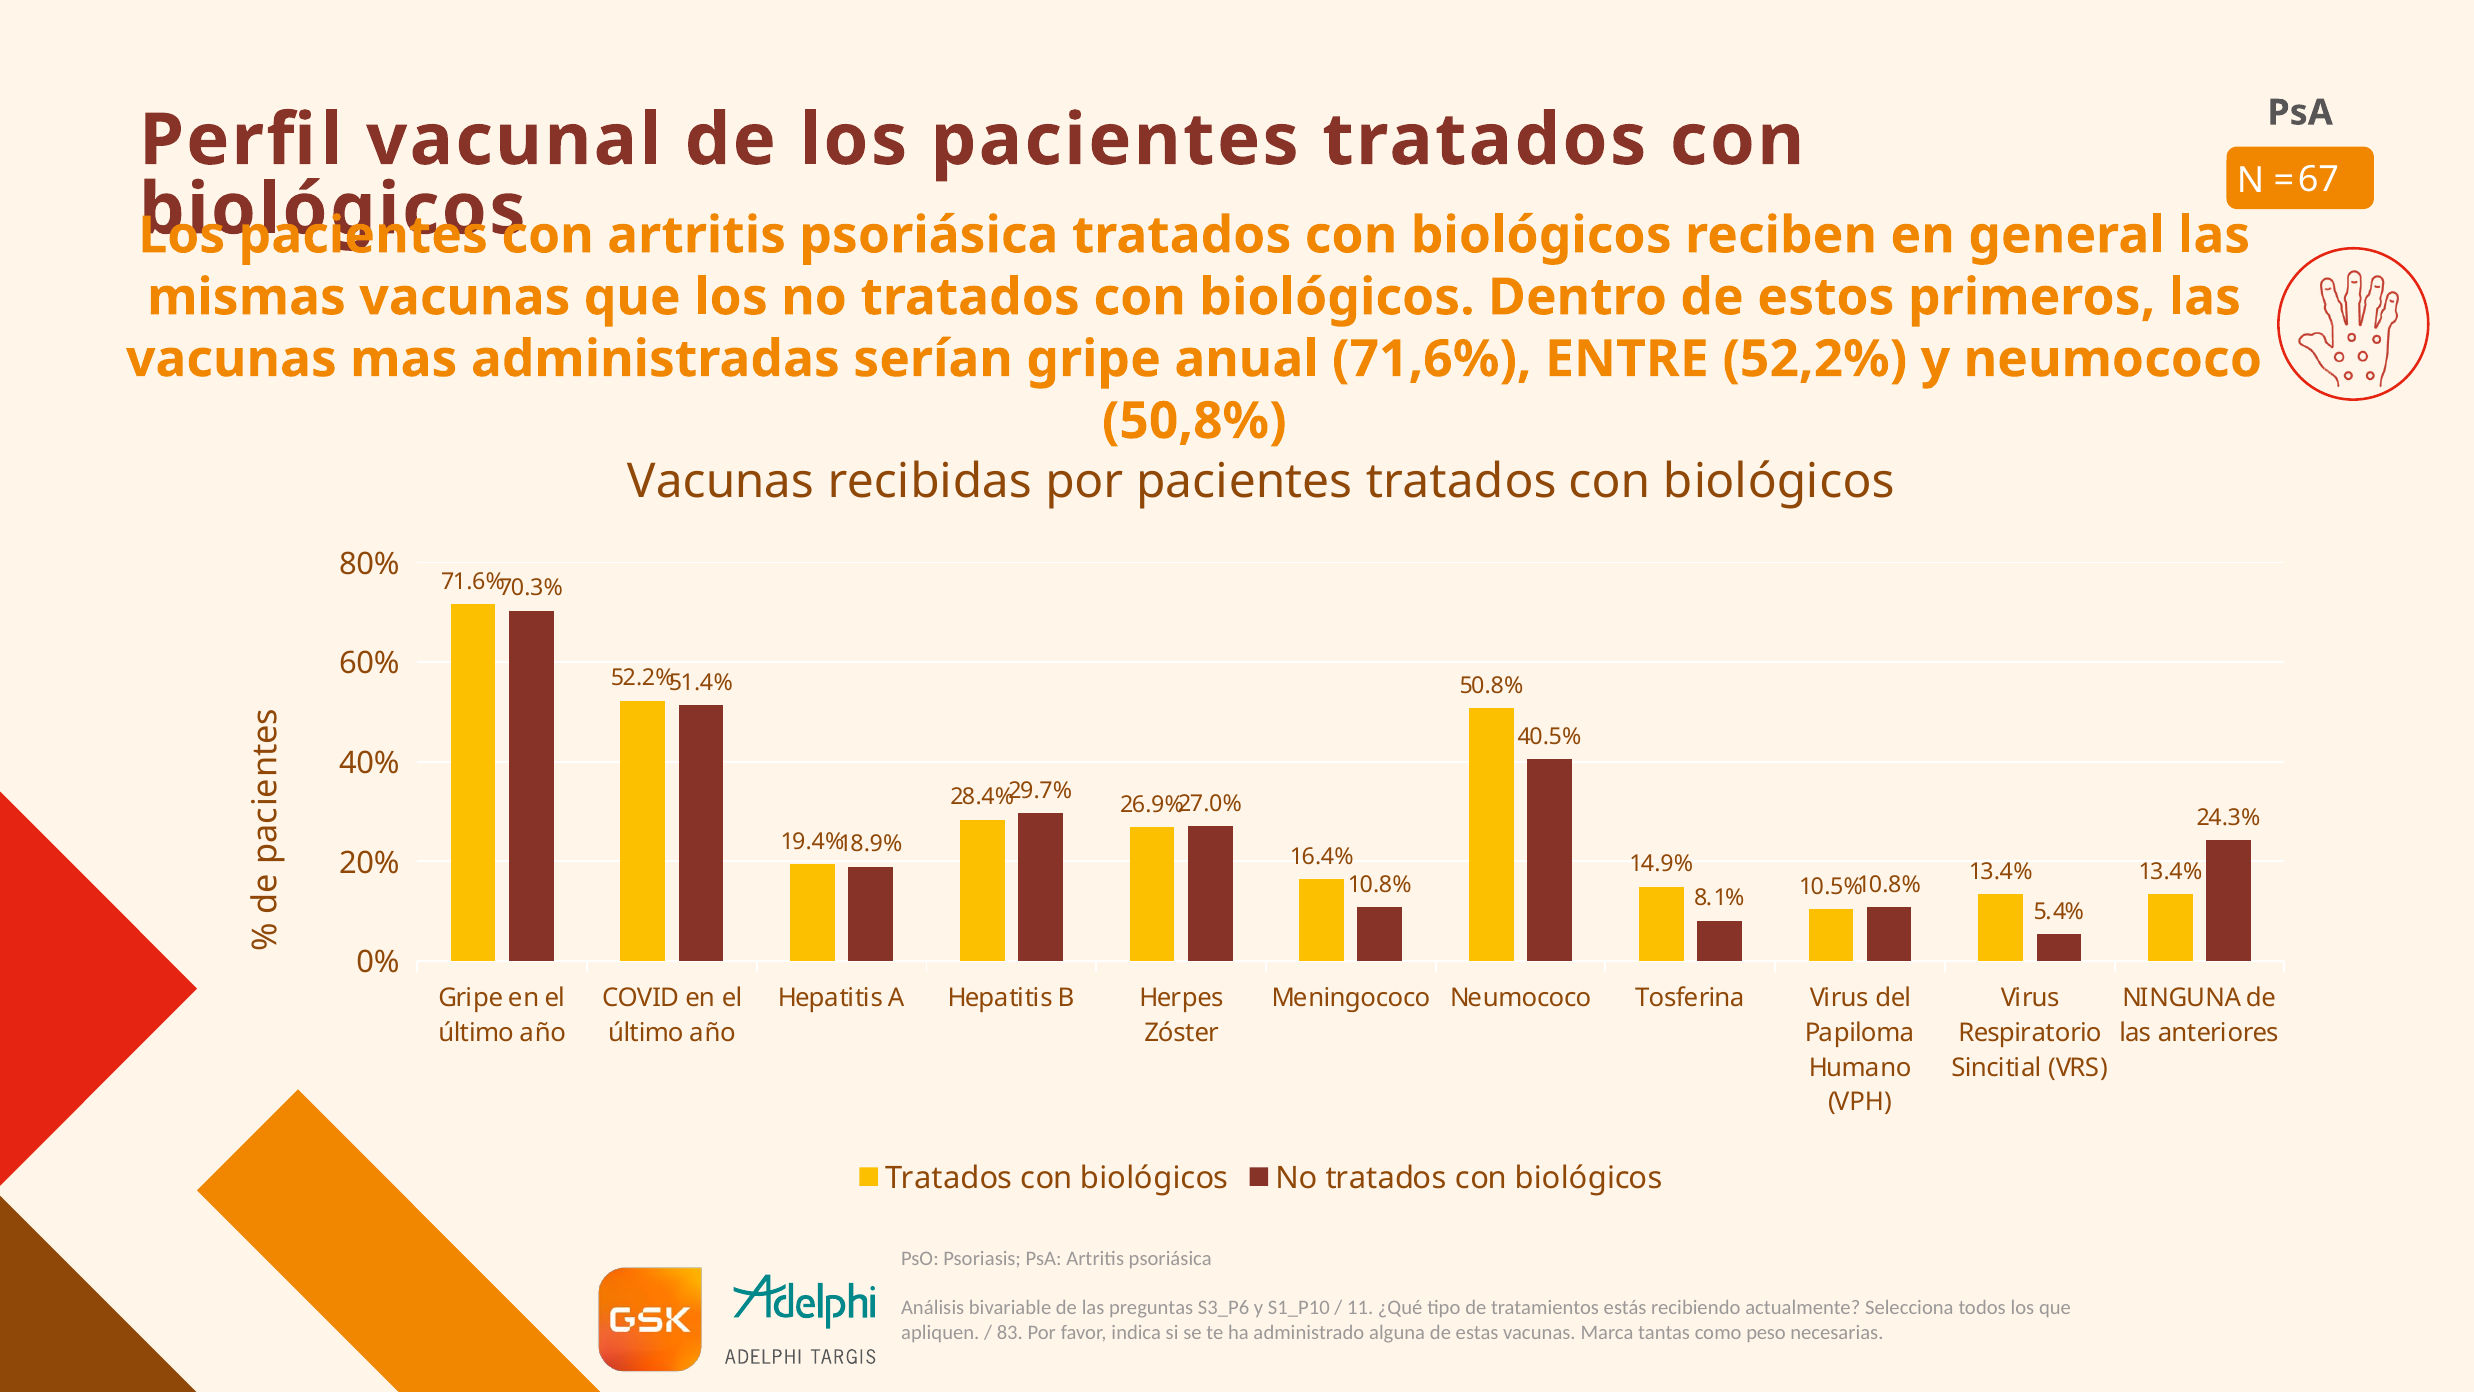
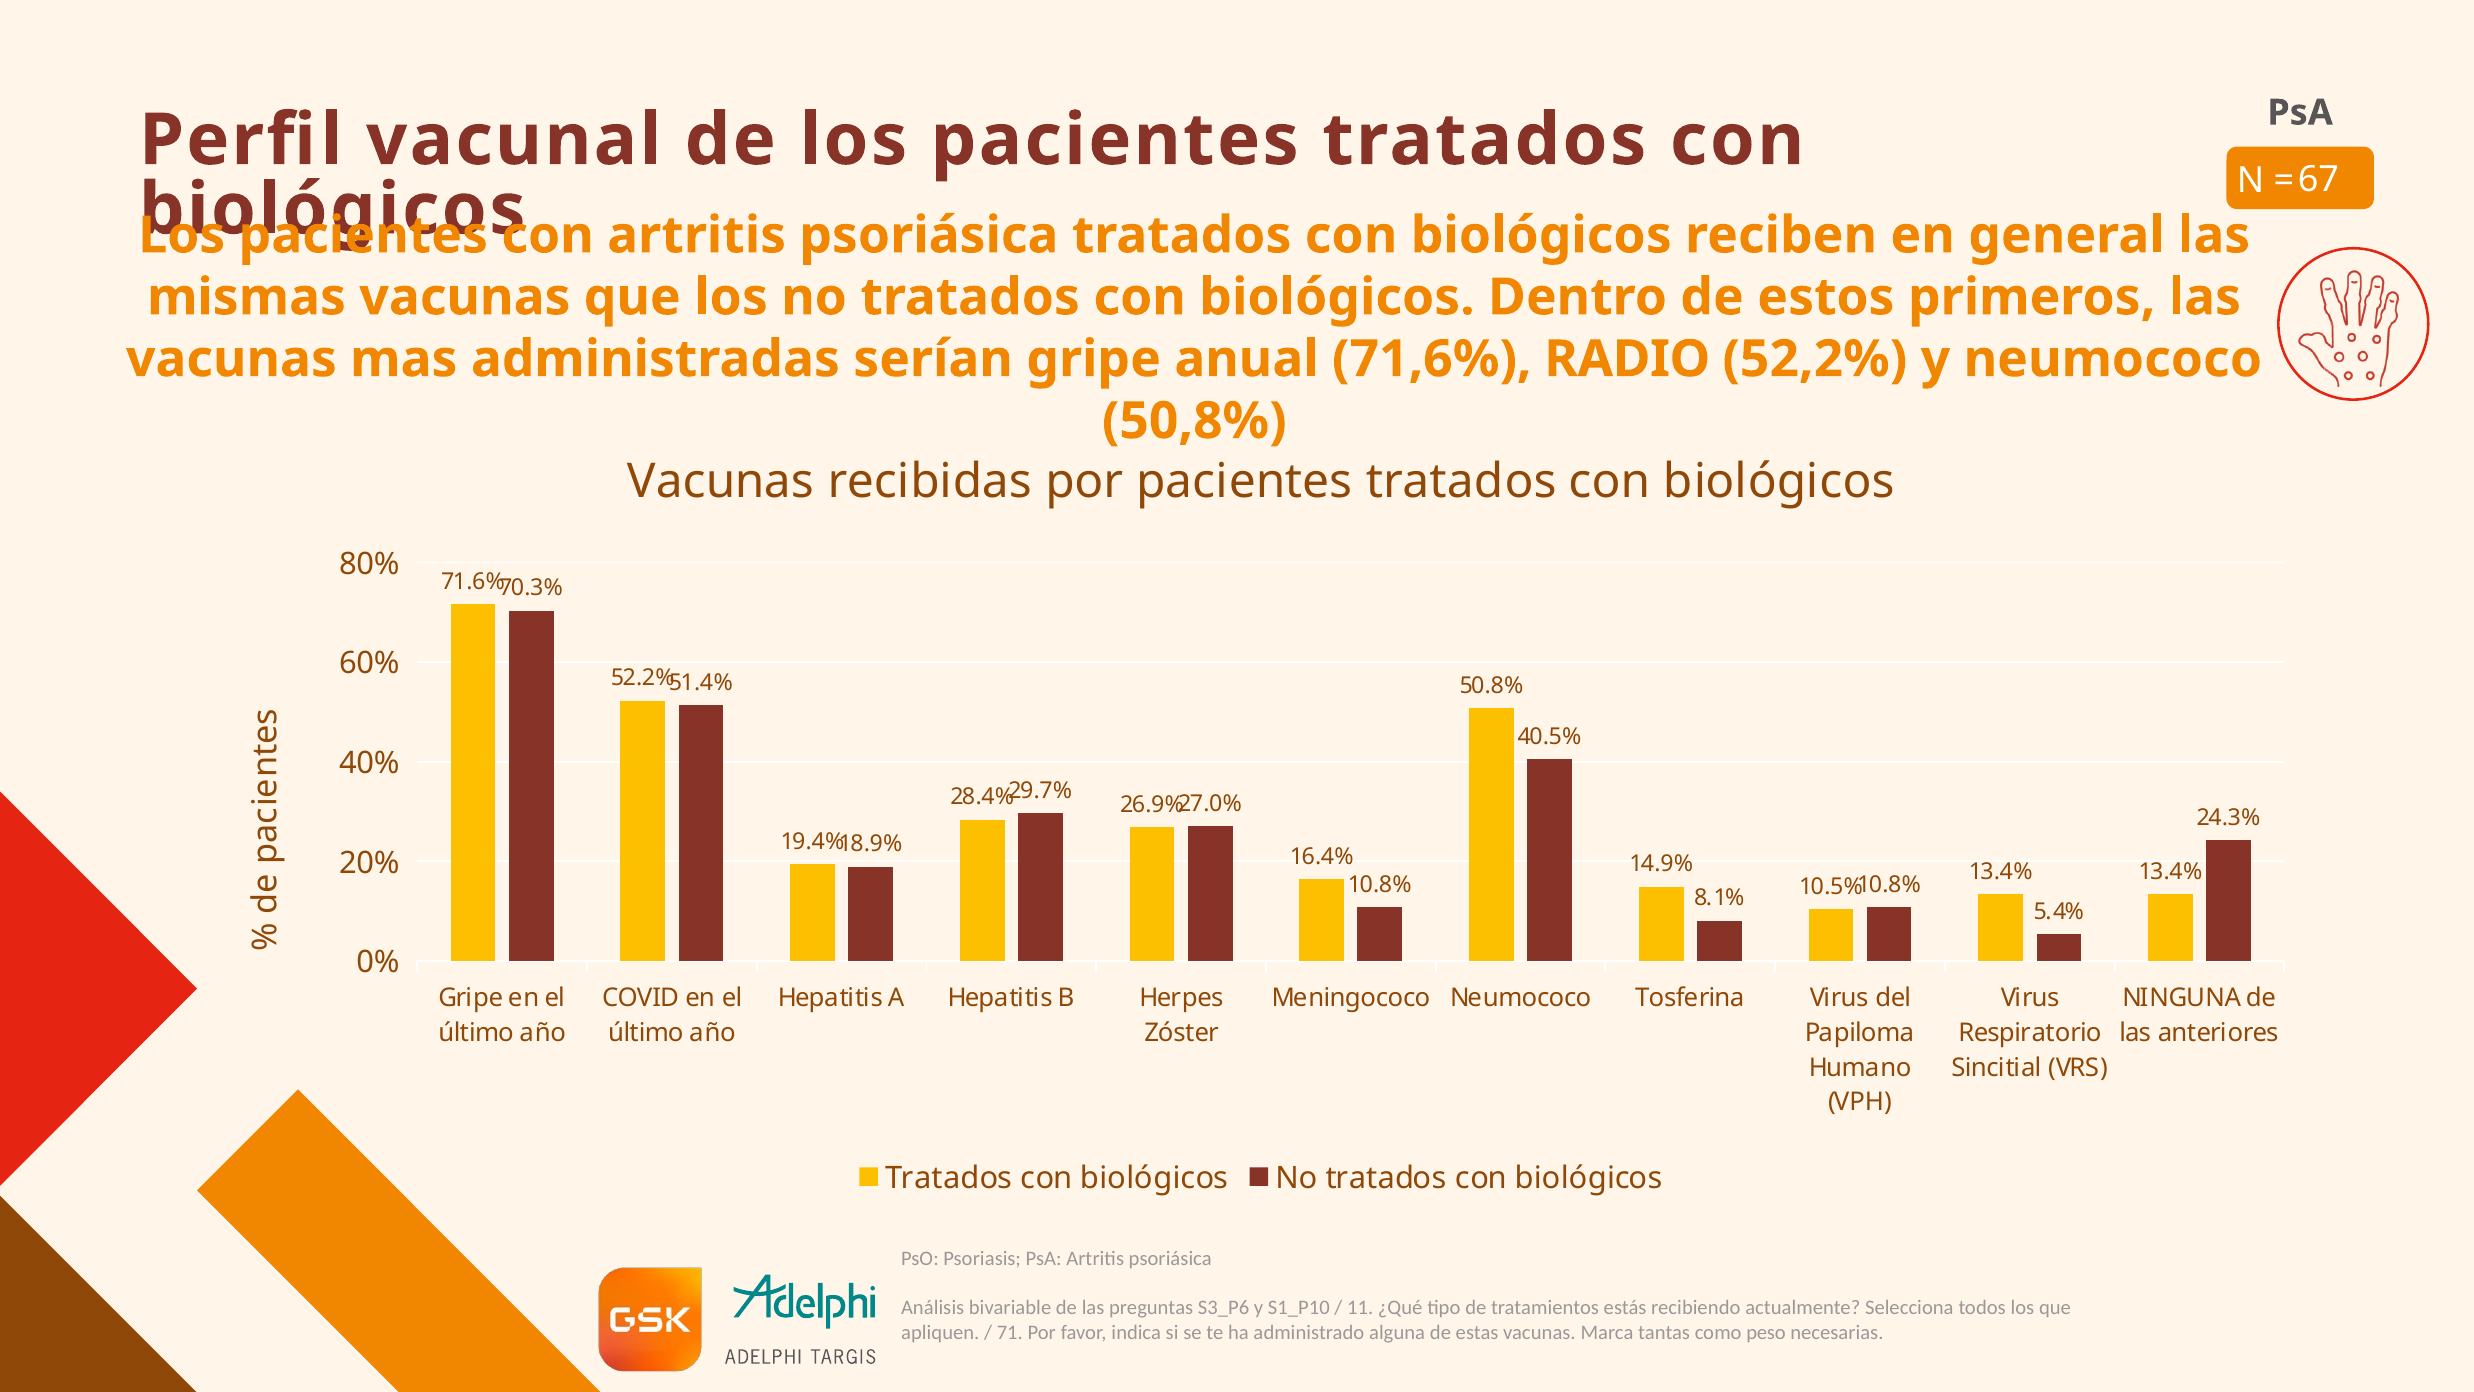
ENTRE: ENTRE -> RADIO
83: 83 -> 71
